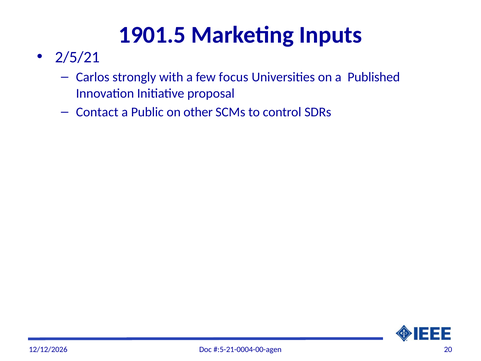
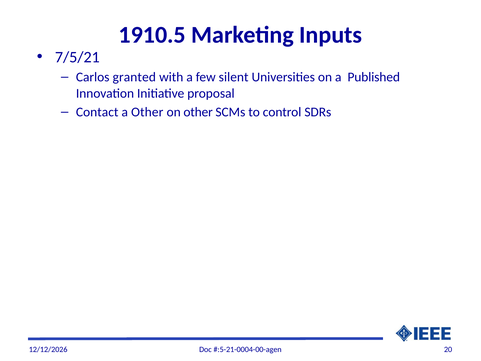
1901.5: 1901.5 -> 1910.5
2/5/21: 2/5/21 -> 7/5/21
strongly: strongly -> granted
focus: focus -> silent
a Public: Public -> Other
